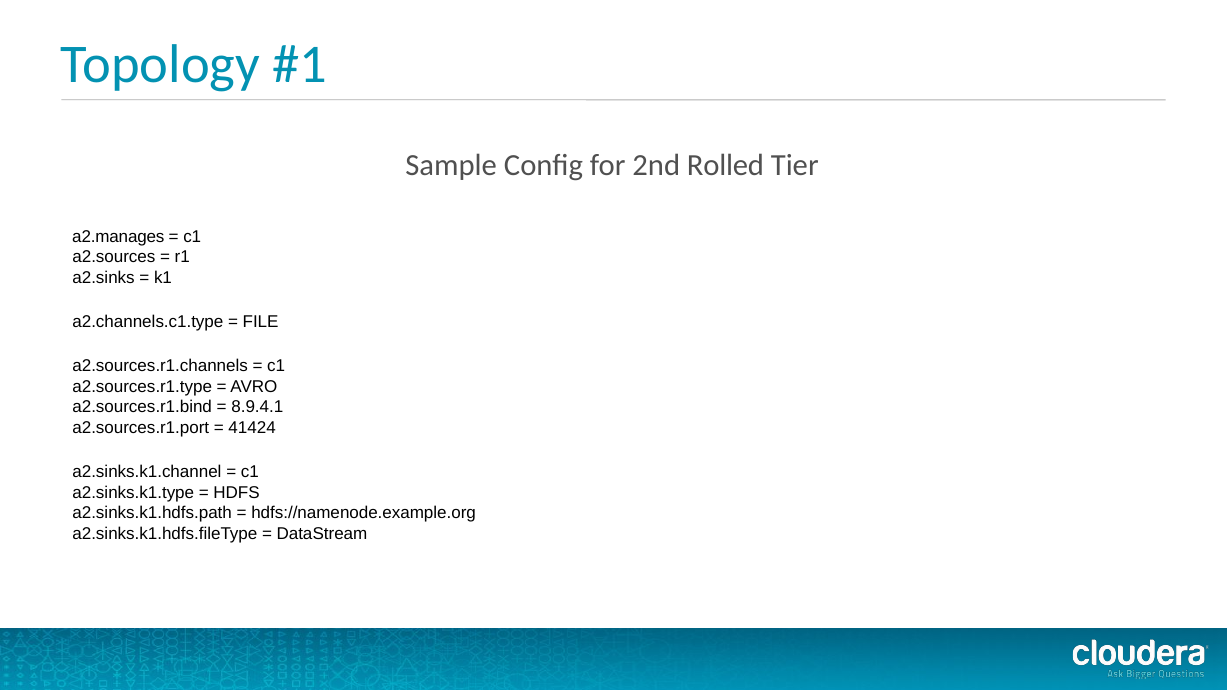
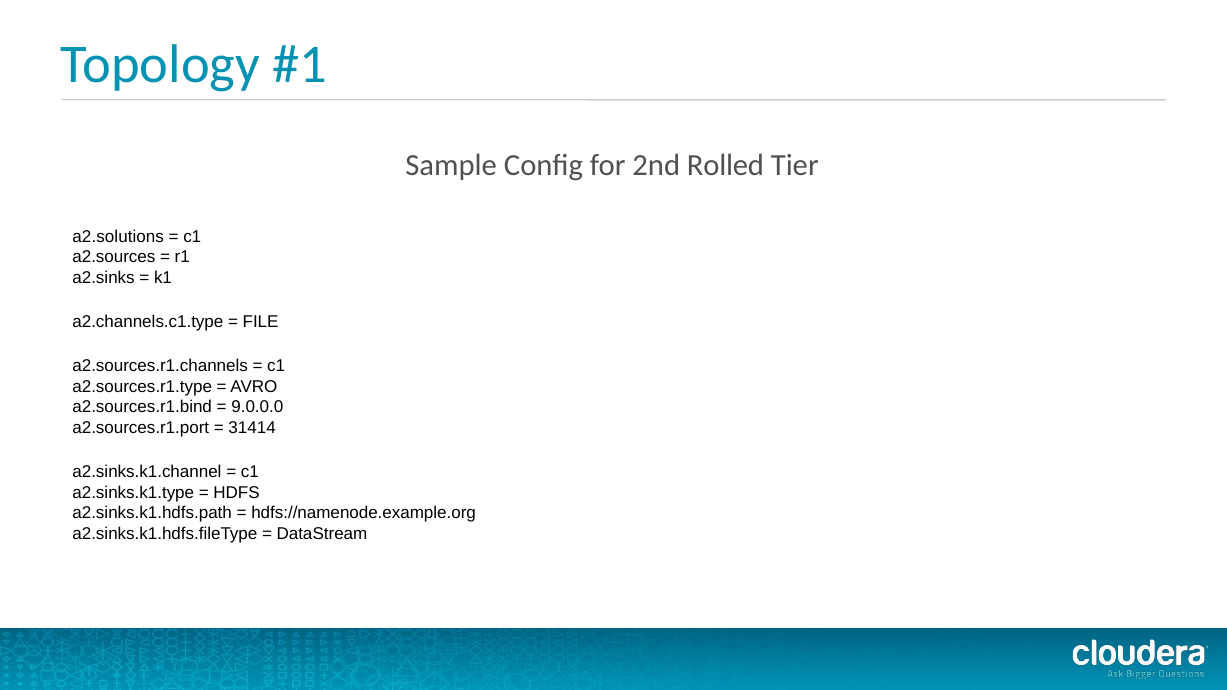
a2.manages: a2.manages -> a2.solutions
8.9.4.1: 8.9.4.1 -> 9.0.0.0
41424: 41424 -> 31414
